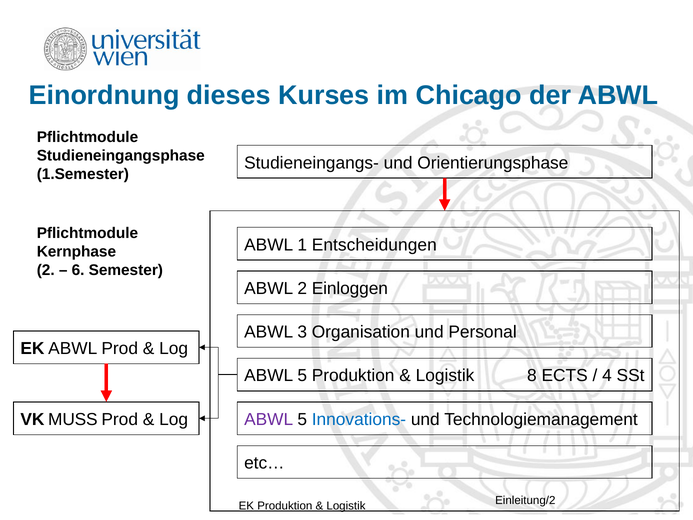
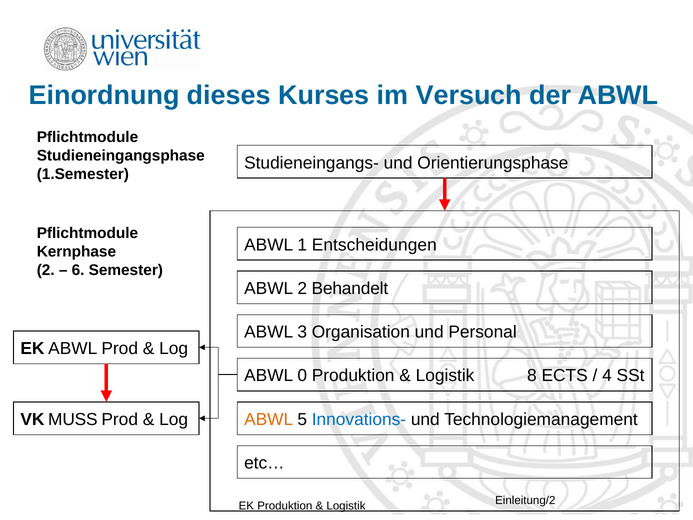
Chicago: Chicago -> Versuch
Einloggen: Einloggen -> Behandelt
5 at (302, 376): 5 -> 0
ABWL at (269, 419) colour: purple -> orange
